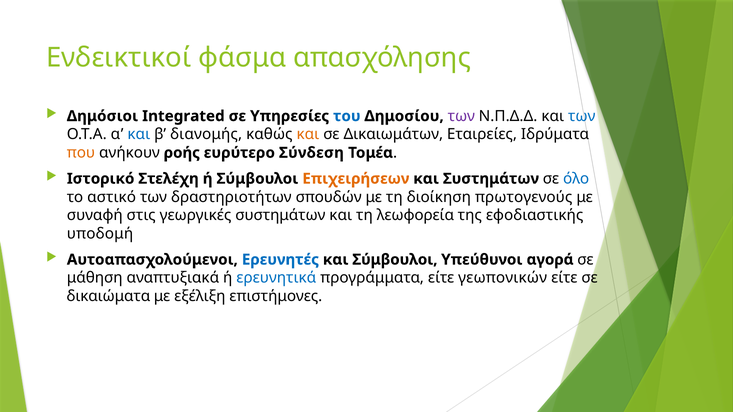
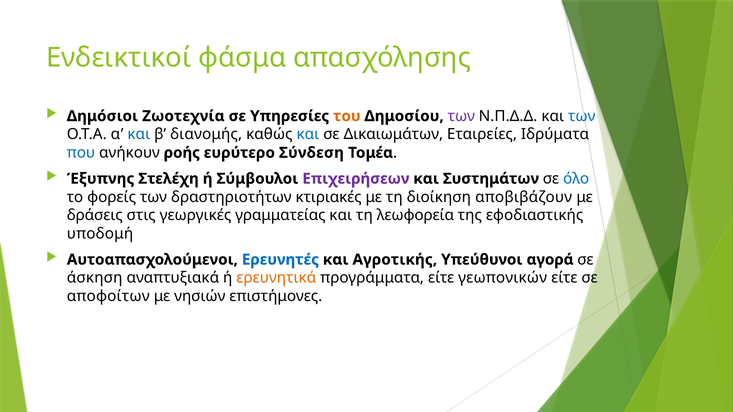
Integrated: Integrated -> Ζωοτεχνία
του colour: blue -> orange
και at (308, 135) colour: orange -> blue
που colour: orange -> blue
Ιστορικό: Ιστορικό -> Έξυπνης
Επιχειρήσεων colour: orange -> purple
αστικό: αστικό -> φορείς
σπουδών: σπουδών -> κτιριακές
πρωτογενούς: πρωτογενούς -> αποβιβάζουν
συναφή: συναφή -> δράσεις
γεωργικές συστημάτων: συστημάτων -> γραμματείας
και Σύμβουλοι: Σύμβουλοι -> Αγροτικής
μάθηση: μάθηση -> άσκηση
ερευνητικά colour: blue -> orange
δικαιώματα: δικαιώματα -> αποφοίτων
εξέλιξη: εξέλιξη -> νησιών
